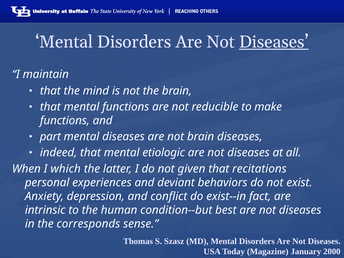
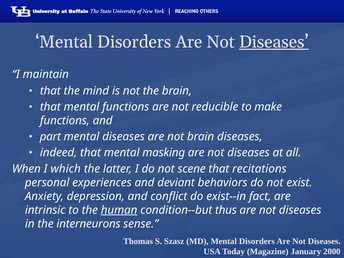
etiologic: etiologic -> masking
given: given -> scene
human underline: none -> present
best: best -> thus
corresponds: corresponds -> interneurons
